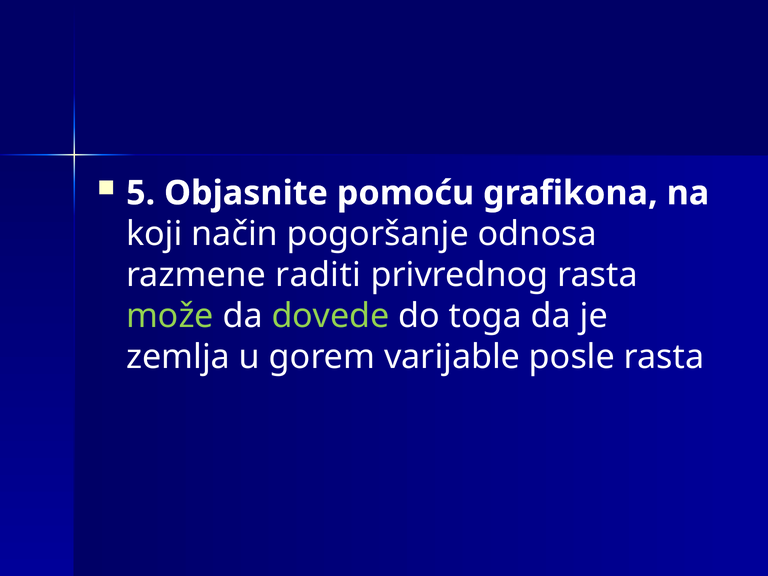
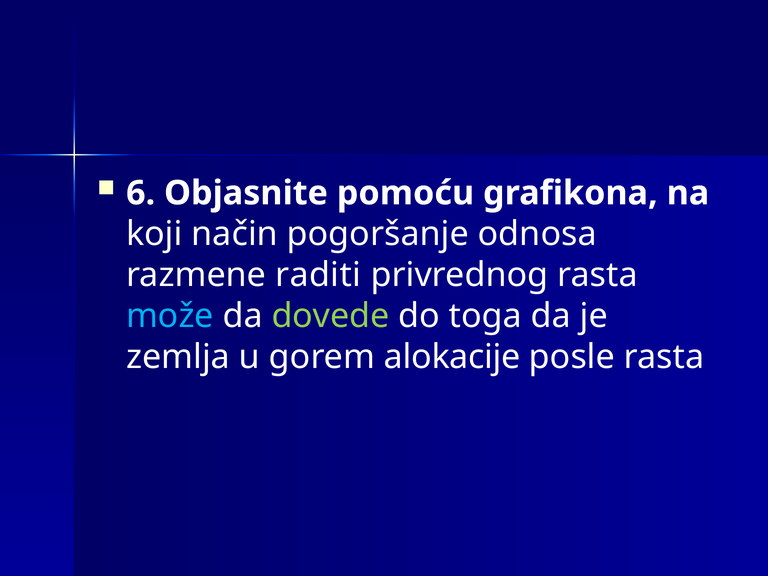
5: 5 -> 6
može colour: light green -> light blue
varijable: varijable -> alokacije
